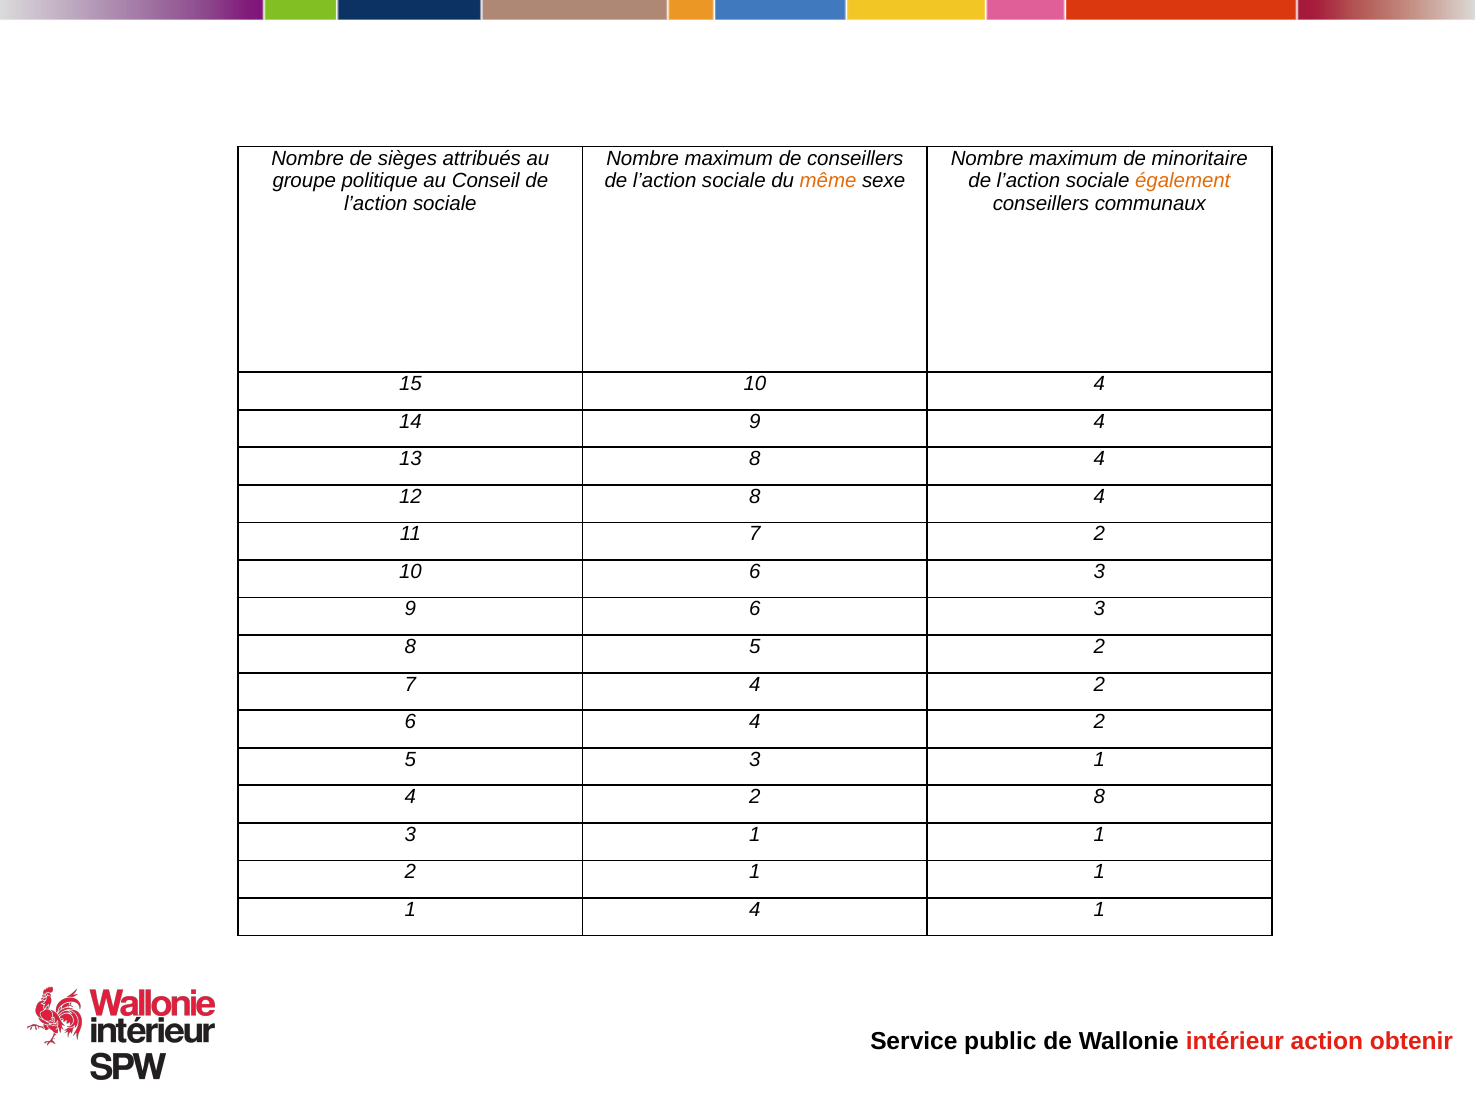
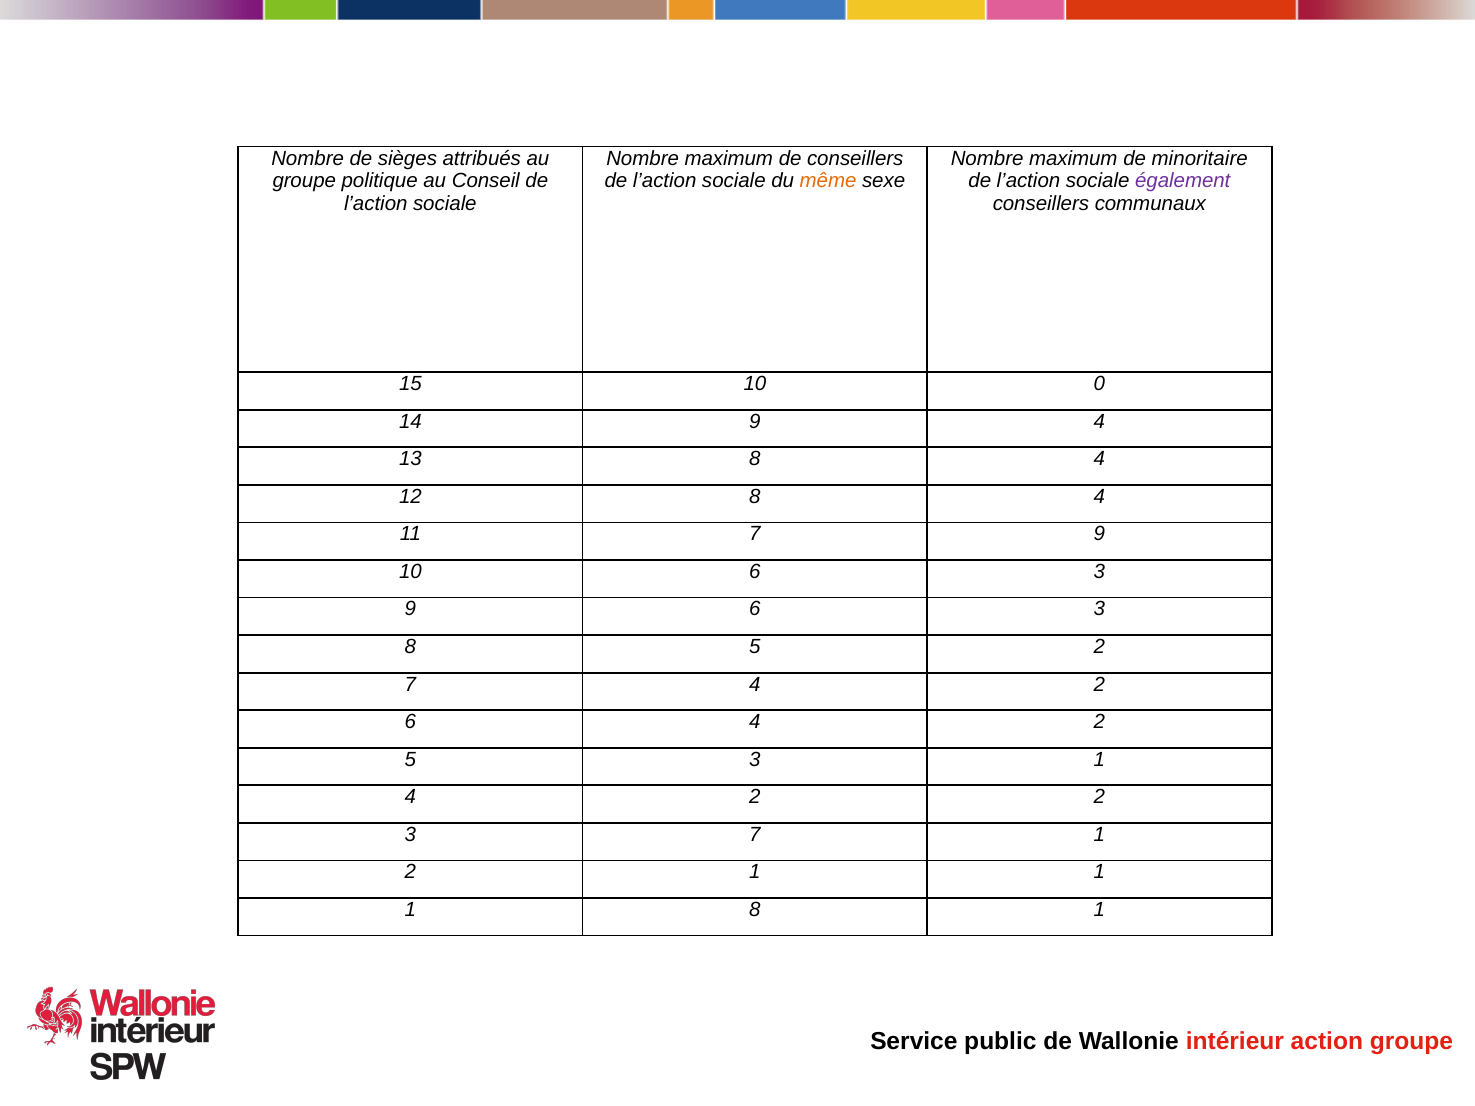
également colour: orange -> purple
10 4: 4 -> 0
7 2: 2 -> 9
2 8: 8 -> 2
1 at (755, 835): 1 -> 7
4 at (755, 910): 4 -> 8
obtenir at (1411, 1042): obtenir -> groupe
